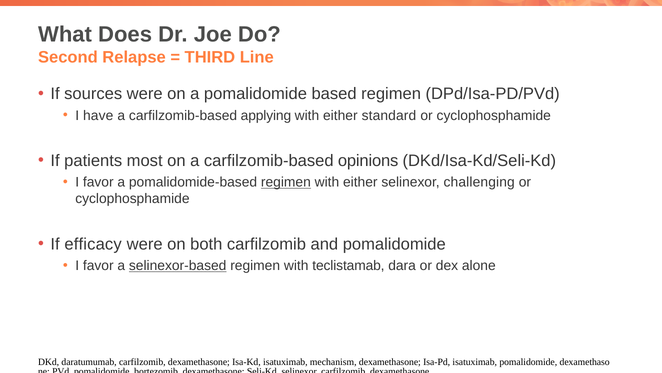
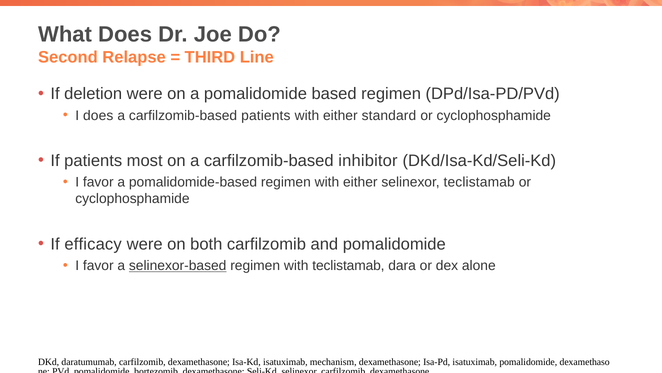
sources: sources -> deletion
I have: have -> does
carfilzomib-based applying: applying -> patients
opinions: opinions -> inhibitor
regimen at (286, 182) underline: present -> none
selinexor challenging: challenging -> teclistamab
